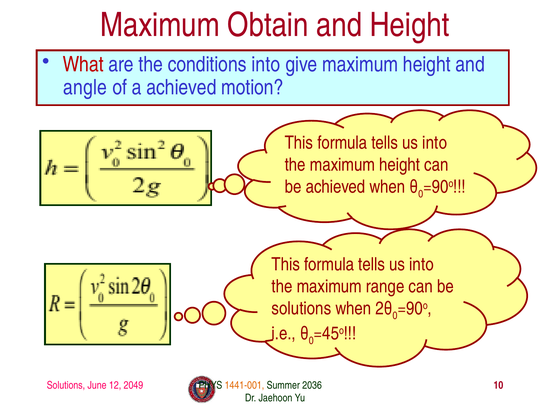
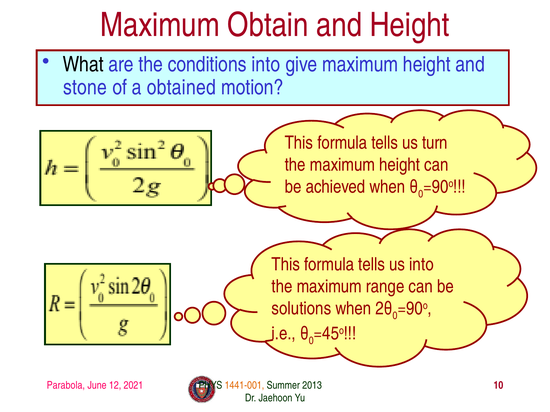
What colour: red -> black
angle: angle -> stone
a achieved: achieved -> obtained
into at (435, 143): into -> turn
Solutions at (66, 386): Solutions -> Parabola
2049: 2049 -> 2021
2036: 2036 -> 2013
